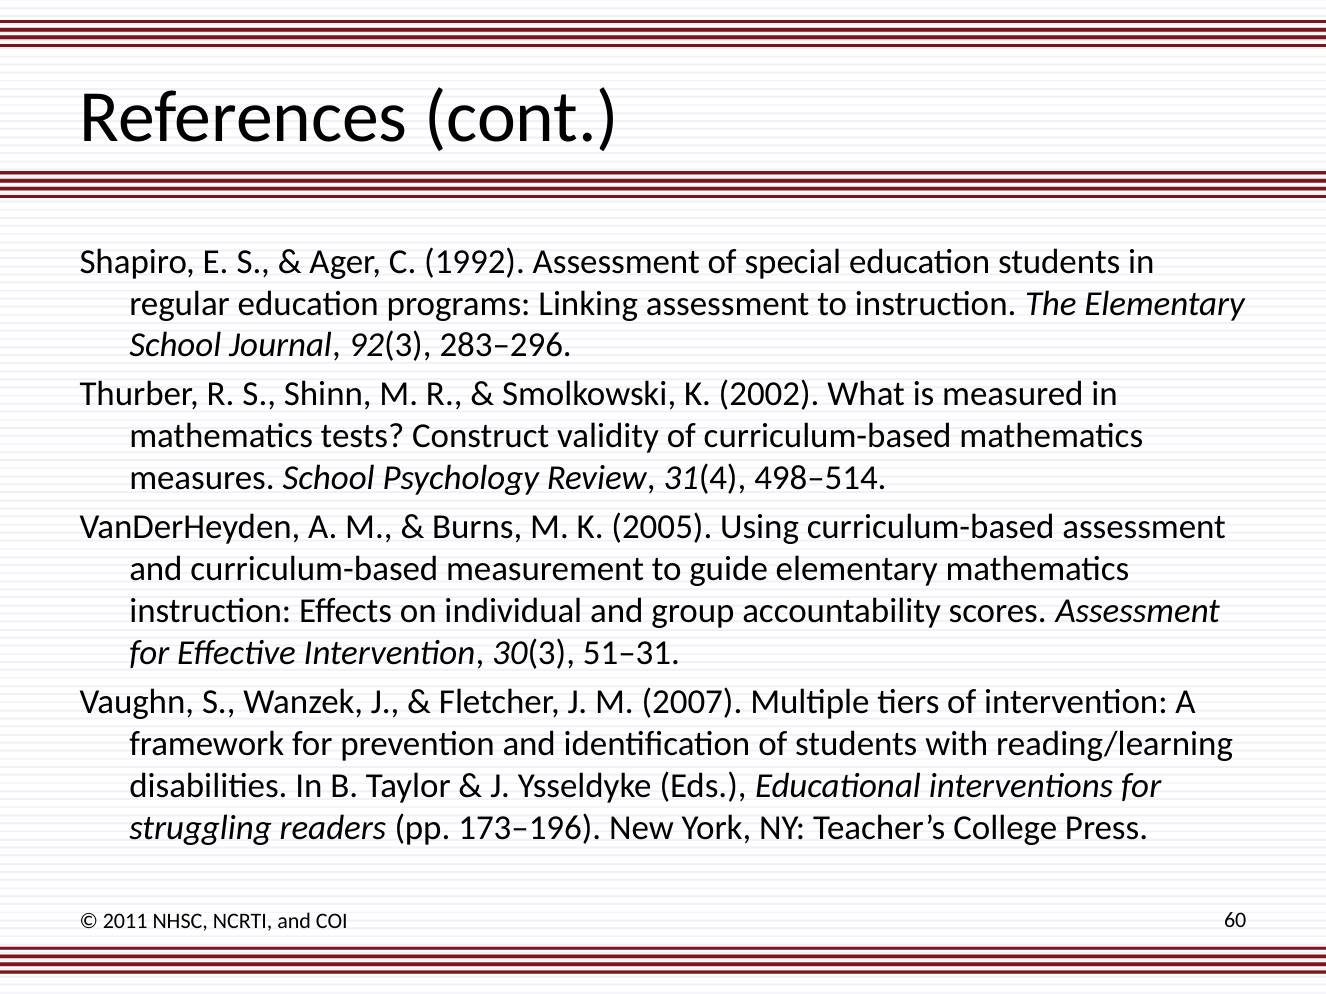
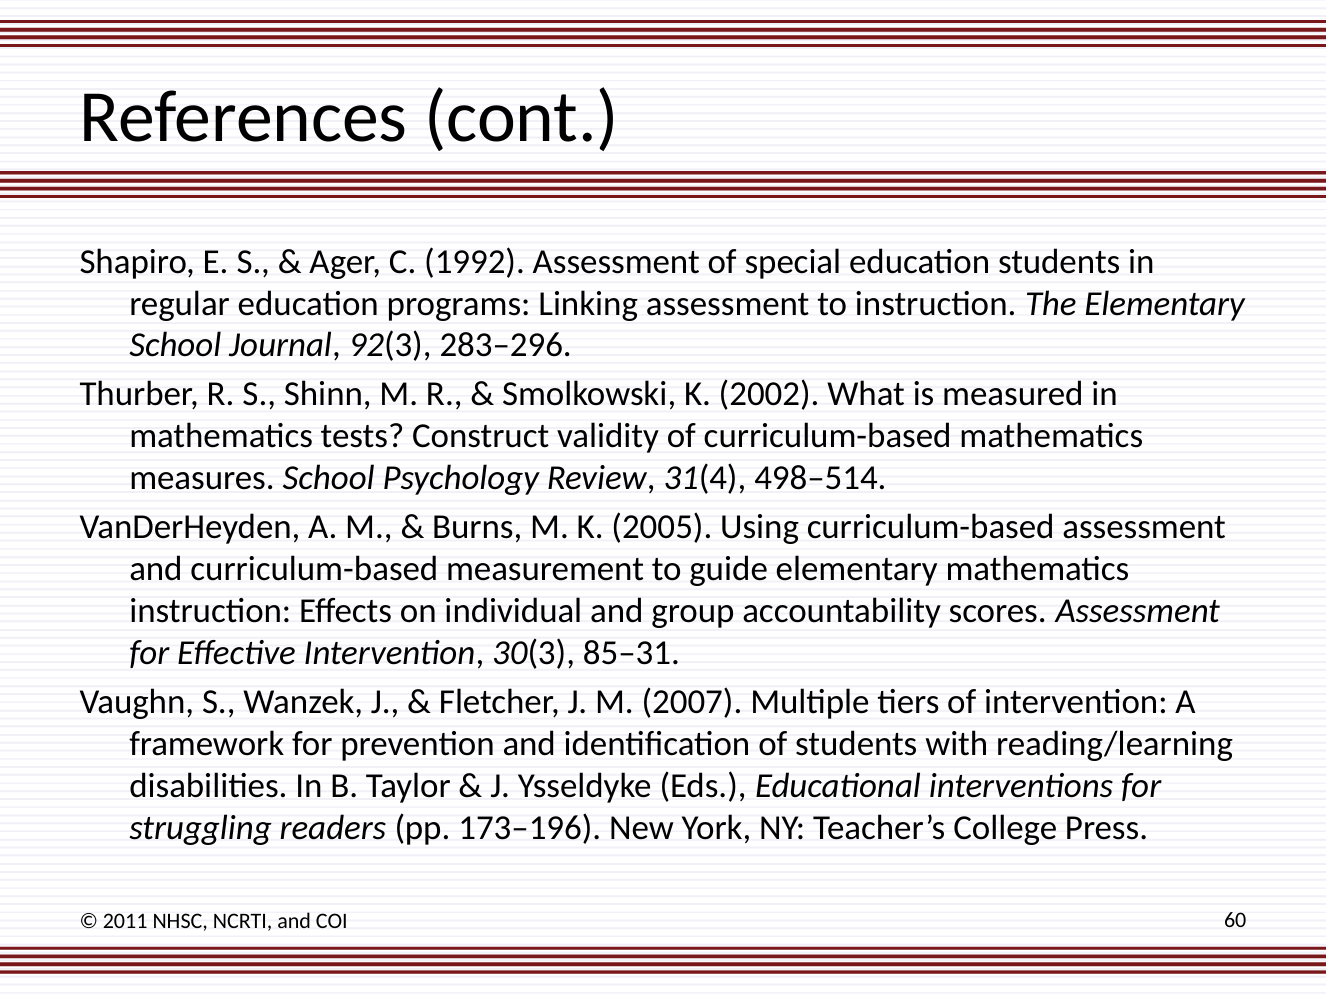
51–31: 51–31 -> 85–31
